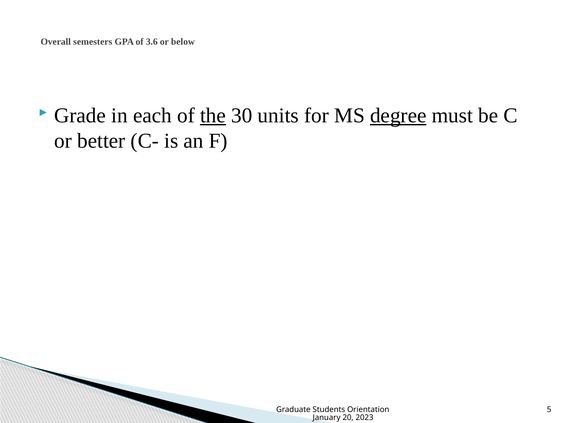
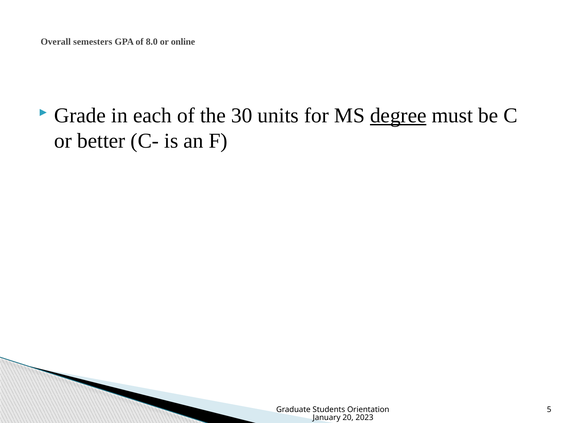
3.6: 3.6 -> 8.0
below: below -> online
the underline: present -> none
